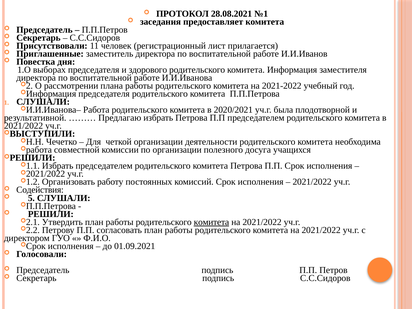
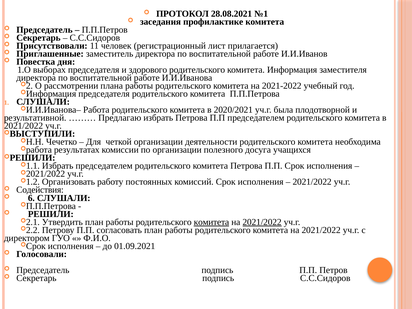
предоставляет: предоставляет -> профилактике
совместной: совместной -> результатах
5: 5 -> 6
2021/2022 at (262, 222) underline: none -> present
